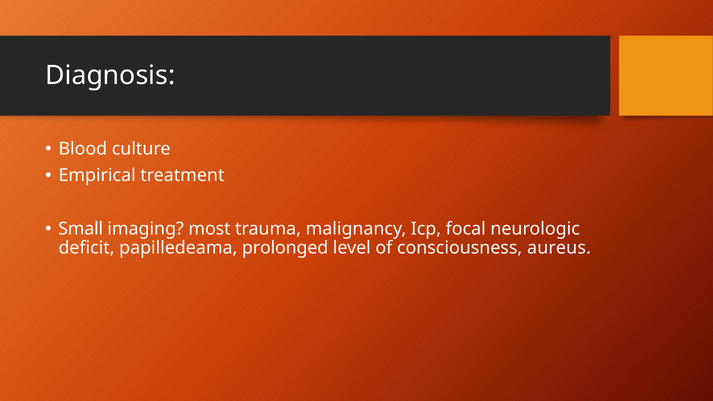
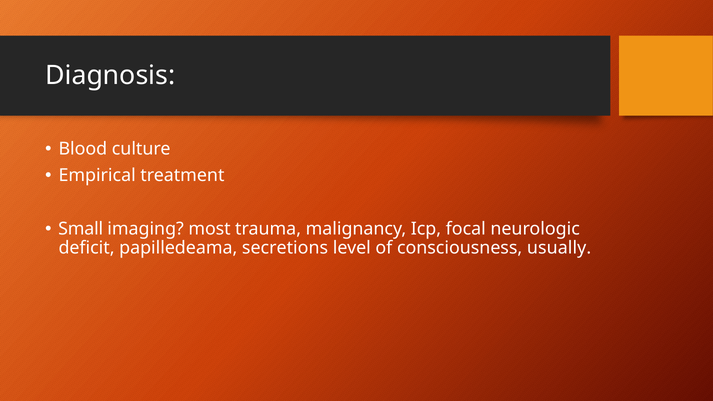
prolonged: prolonged -> secretions
aureus: aureus -> usually
